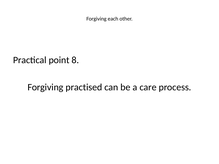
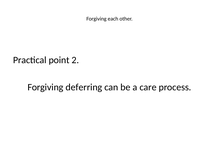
8: 8 -> 2
practised: practised -> deferring
